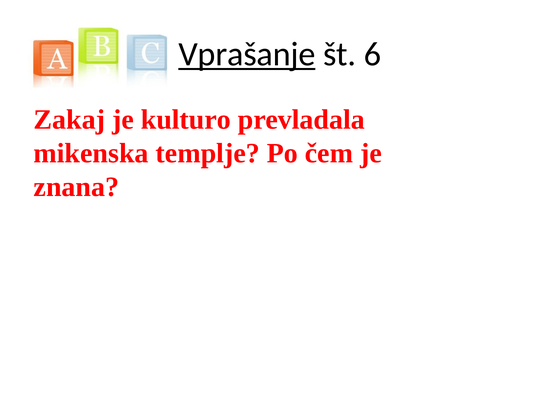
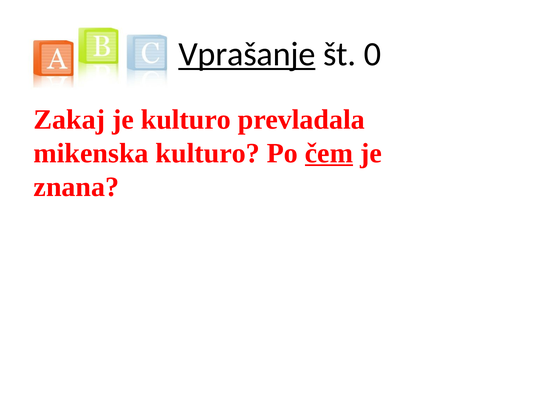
6: 6 -> 0
mikenska templje: templje -> kulturo
čem underline: none -> present
